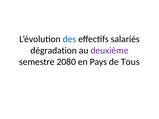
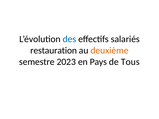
dégradation: dégradation -> restauration
deuxième colour: purple -> orange
2080: 2080 -> 2023
